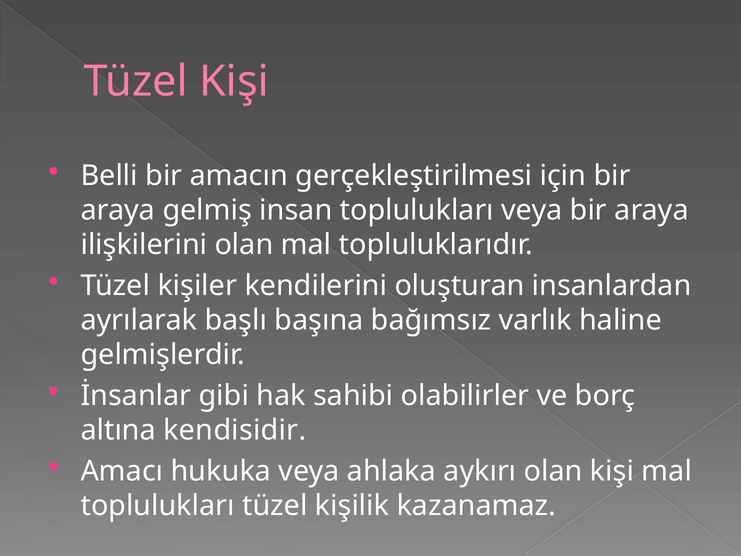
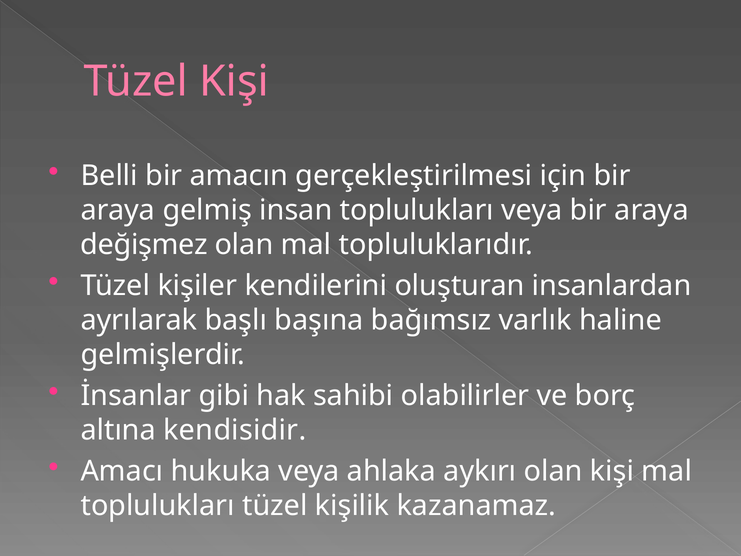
ilişkilerini: ilişkilerini -> değişmez
